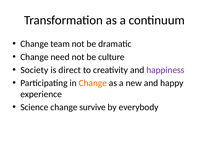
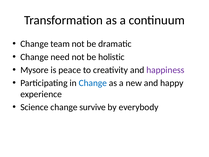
culture: culture -> holistic
Society: Society -> Mysore
direct: direct -> peace
Change at (93, 83) colour: orange -> blue
